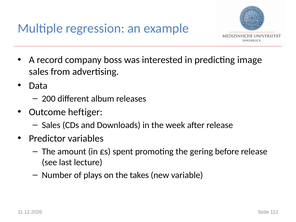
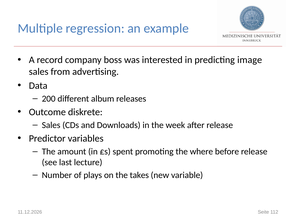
heftiger: heftiger -> diskrete
gering: gering -> where
